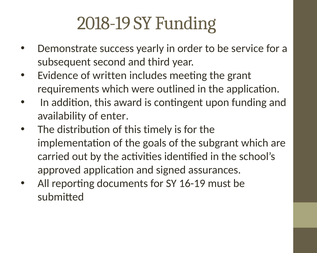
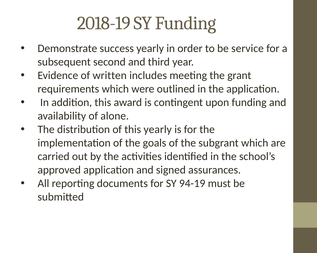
enter: enter -> alone
this timely: timely -> yearly
16-19: 16-19 -> 94-19
